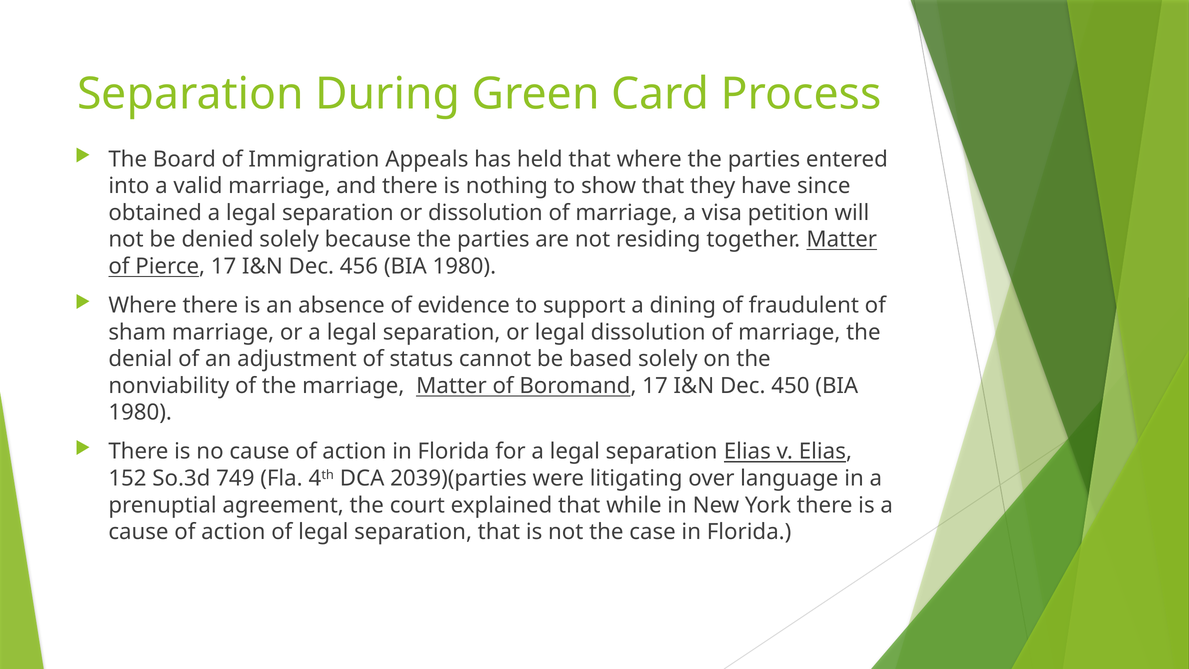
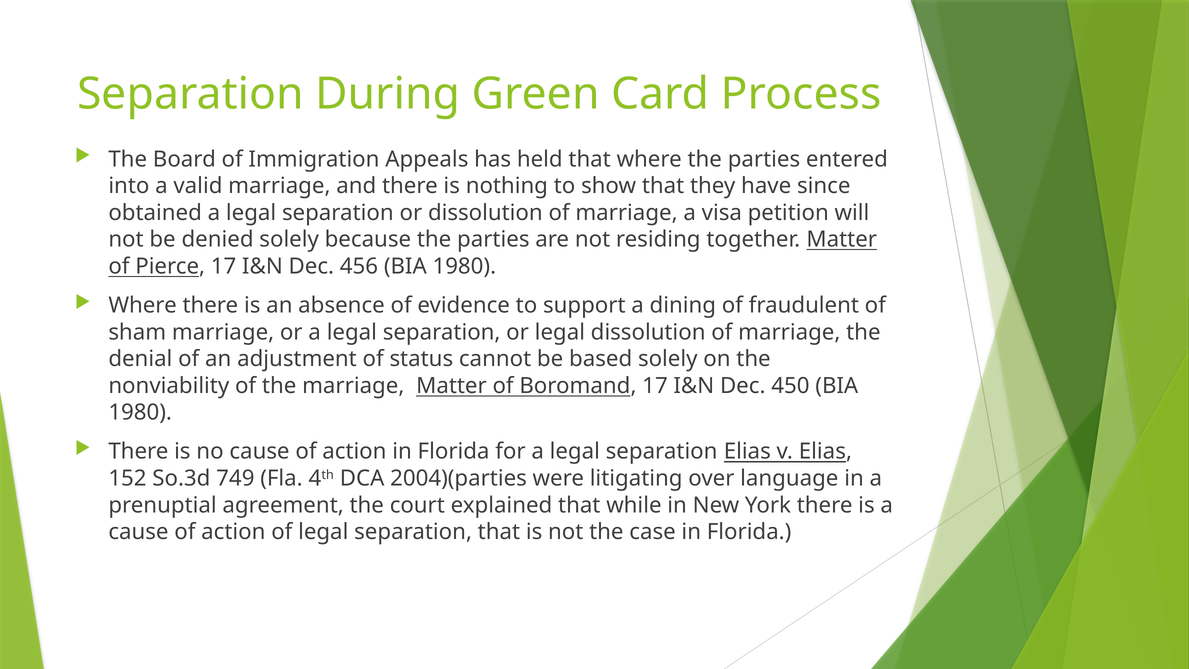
2039)(parties: 2039)(parties -> 2004)(parties
